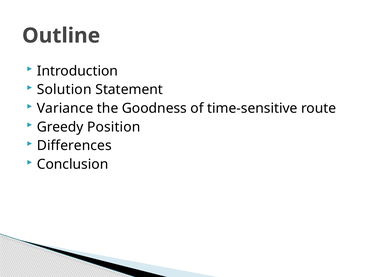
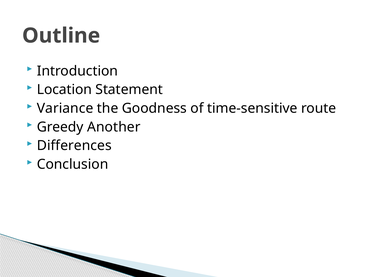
Solution: Solution -> Location
Position: Position -> Another
